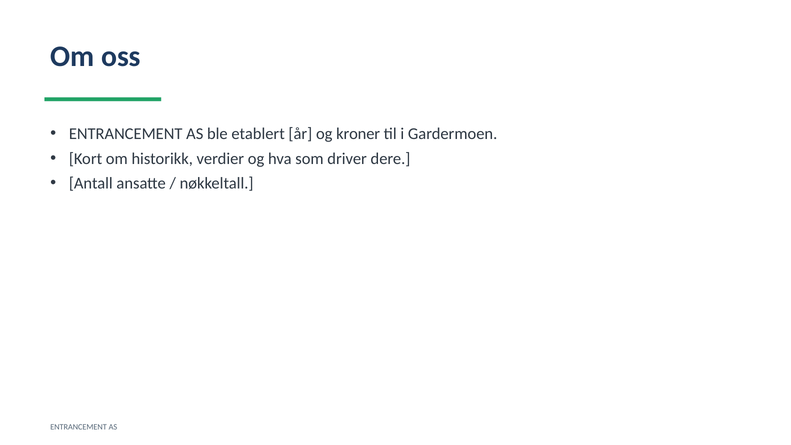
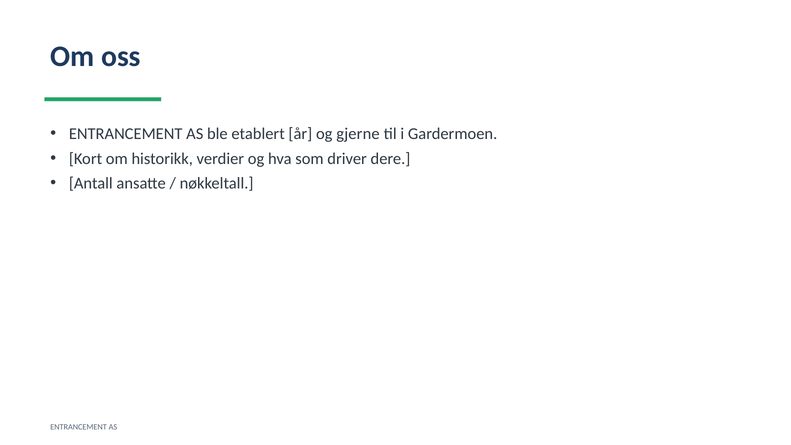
kroner: kroner -> gjerne
